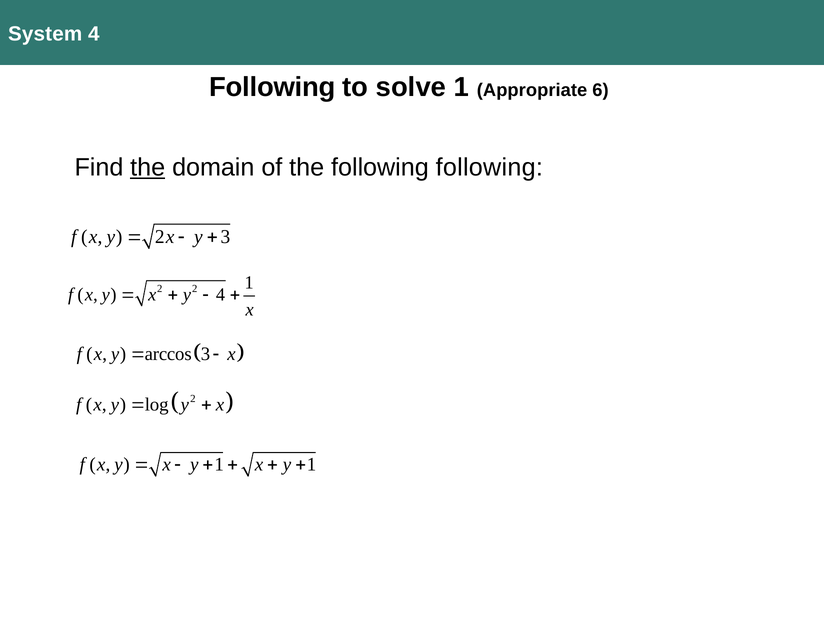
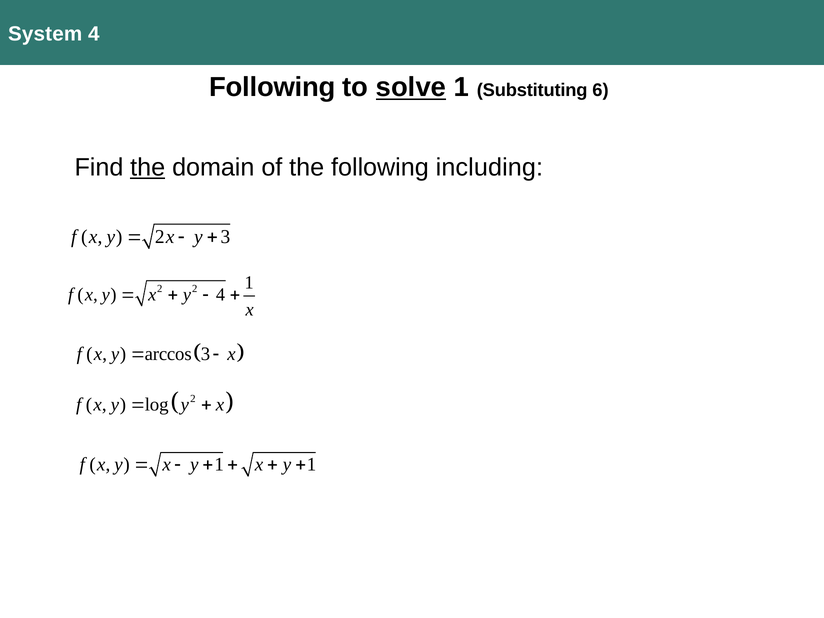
solve underline: none -> present
Appropriate: Appropriate -> Substituting
following following: following -> including
